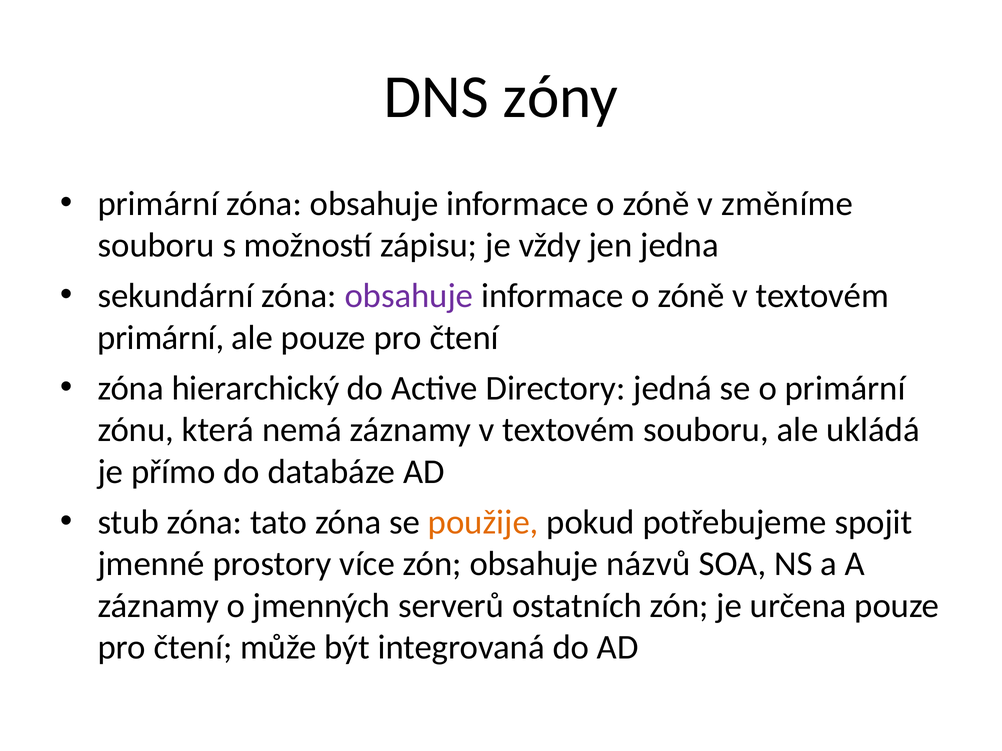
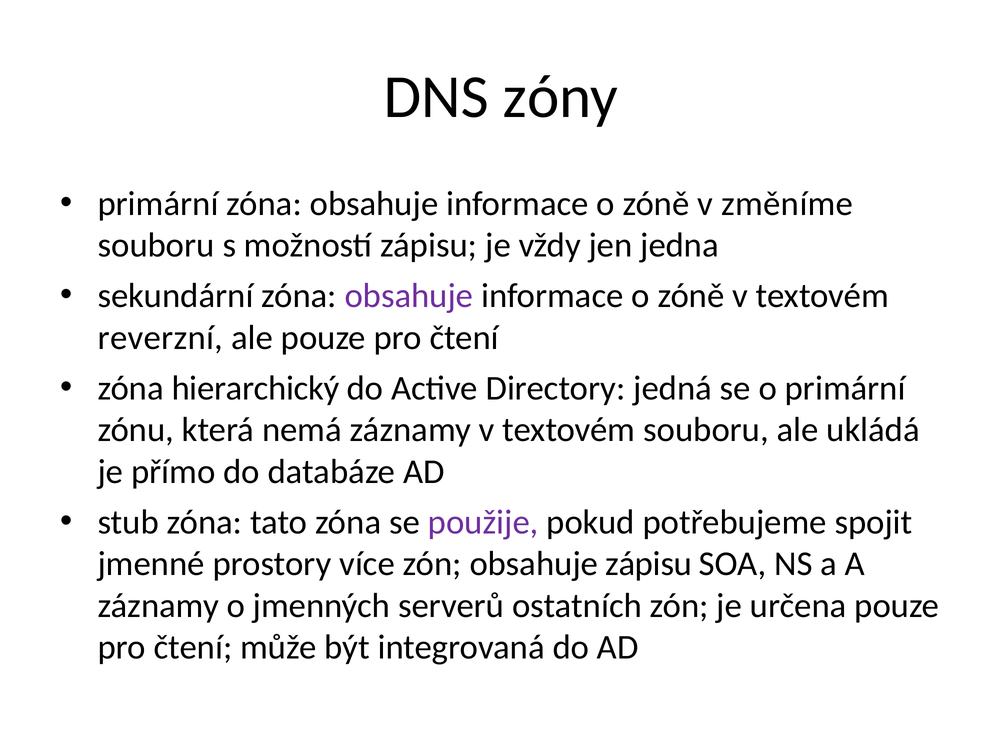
primární at (161, 338): primární -> reverzní
použije colour: orange -> purple
obsahuje názvů: názvů -> zápisu
